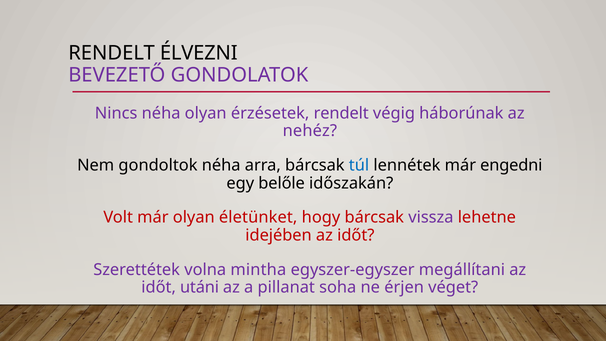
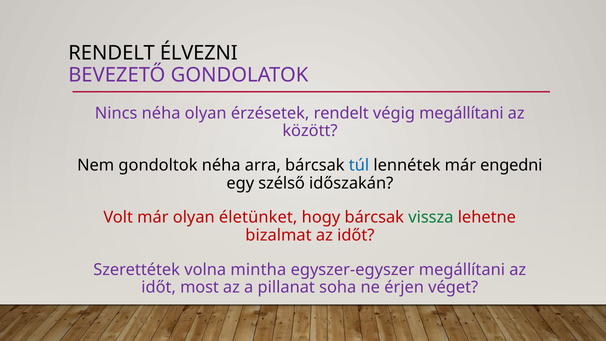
végig háborúnak: háborúnak -> megállítani
nehéz: nehéz -> között
belőle: belőle -> szélső
vissza colour: purple -> green
idejében: idejében -> bizalmat
utáni: utáni -> most
